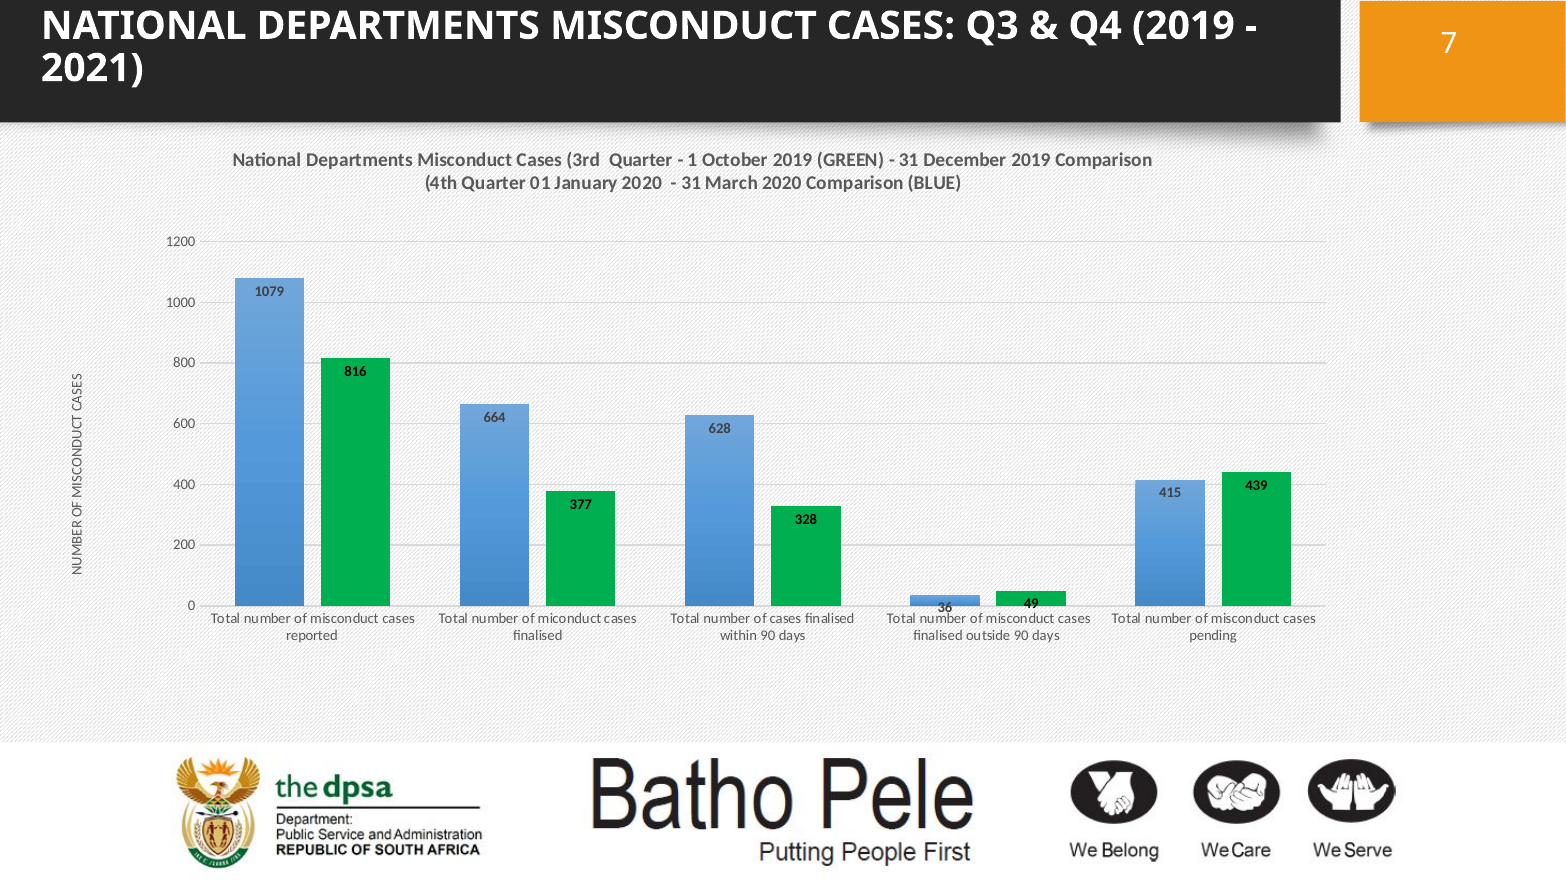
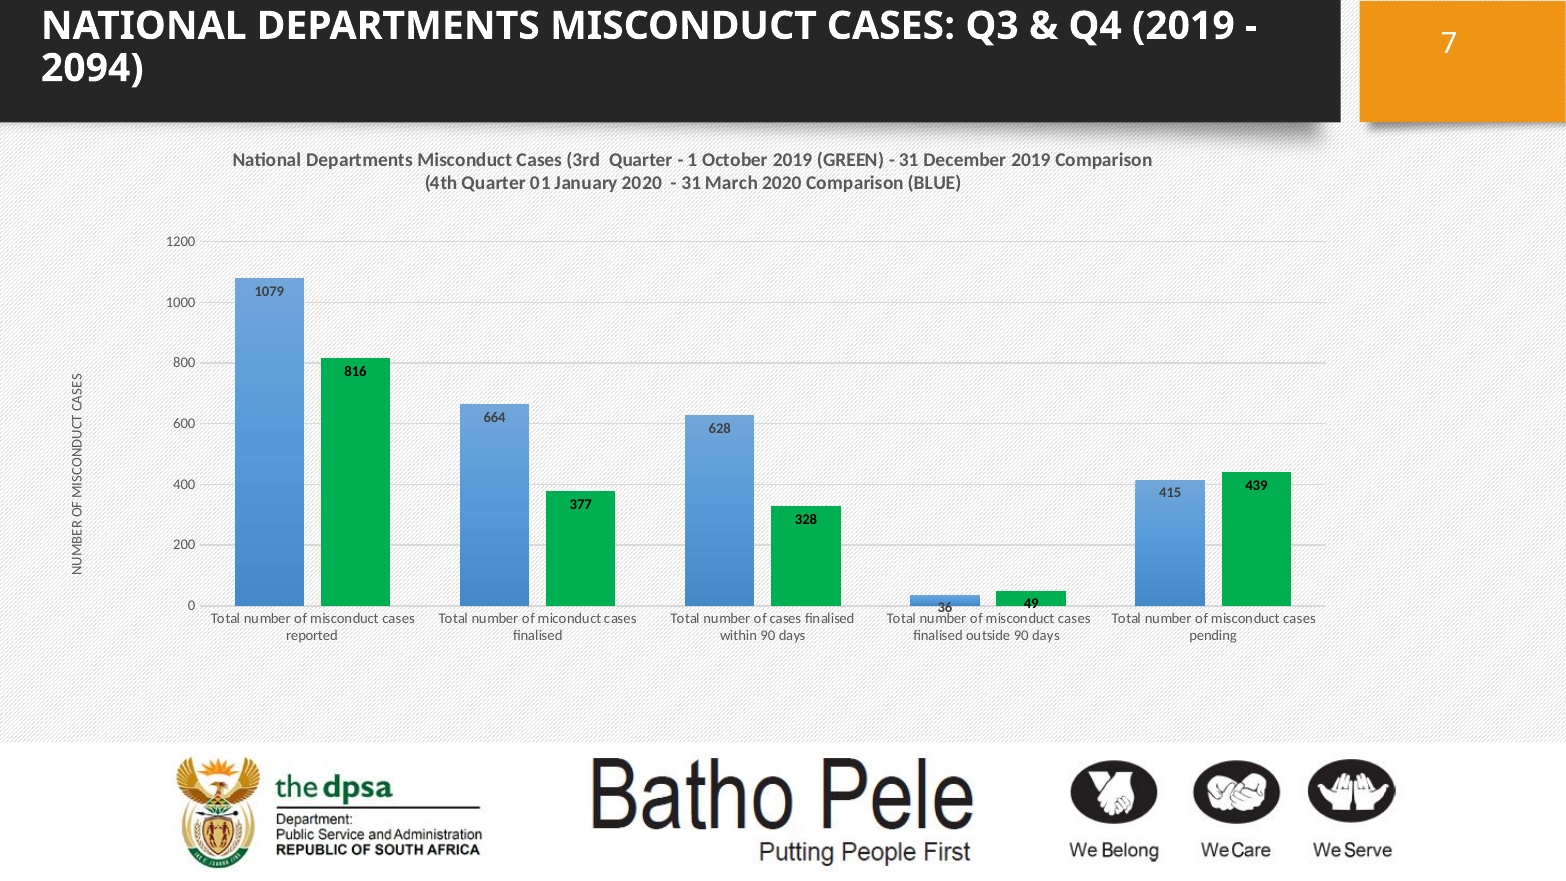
2021: 2021 -> 2094
